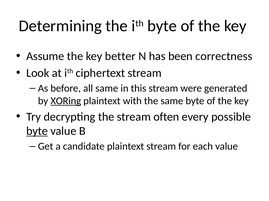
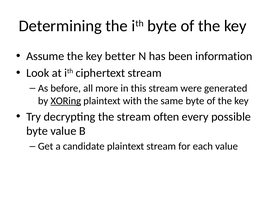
correctness: correctness -> information
all same: same -> more
byte at (37, 131) underline: present -> none
